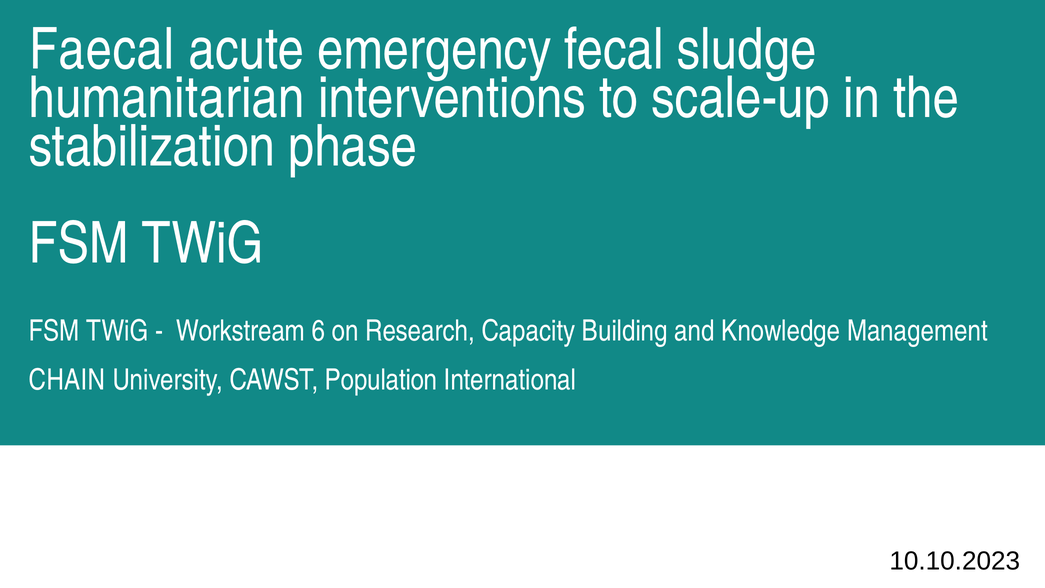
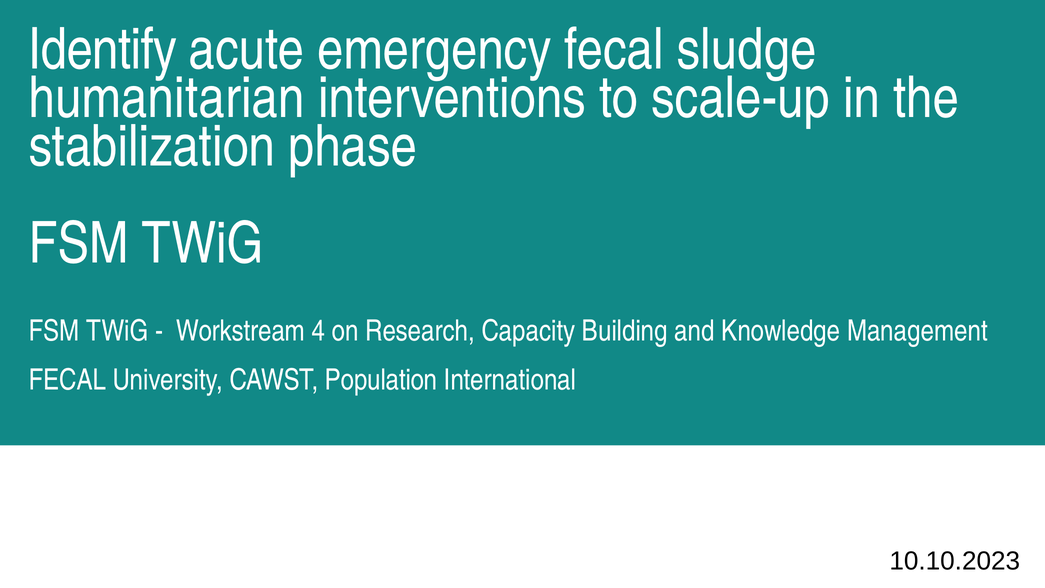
Faecal: Faecal -> Identify
6: 6 -> 4
CHAIN at (67, 380): CHAIN -> FECAL
